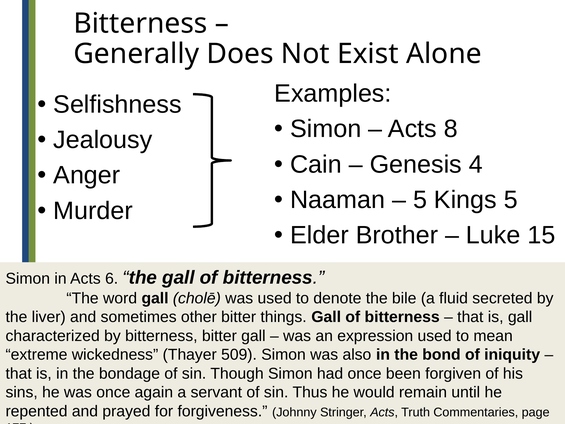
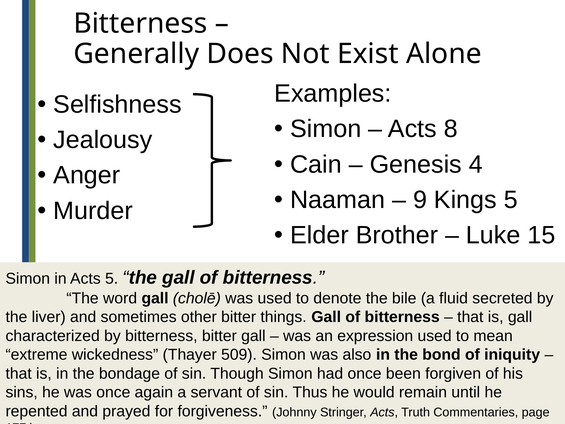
5 at (420, 200): 5 -> 9
Acts 6: 6 -> 5
